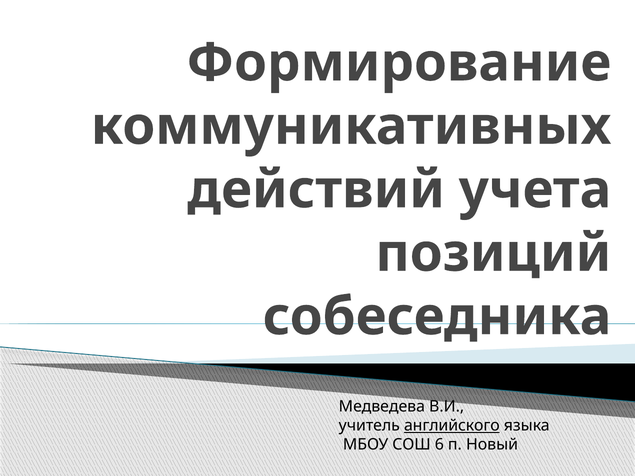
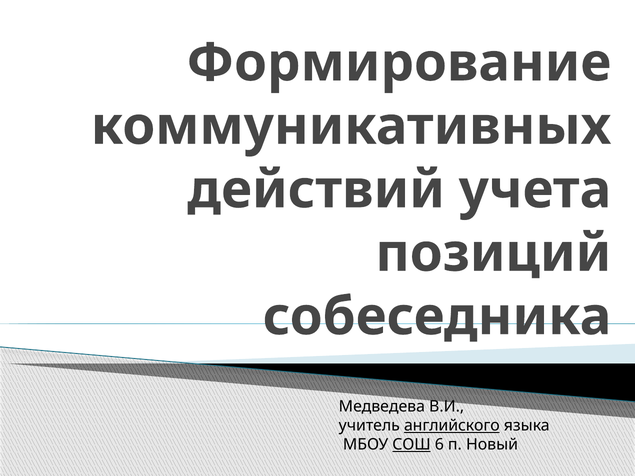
СОШ underline: none -> present
